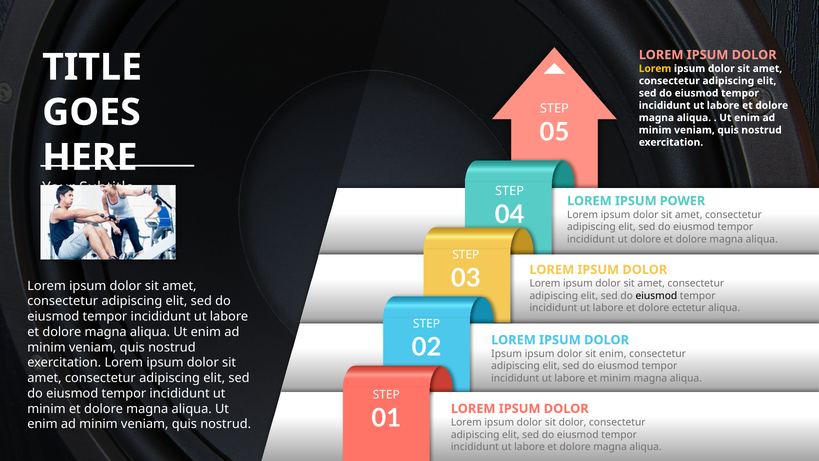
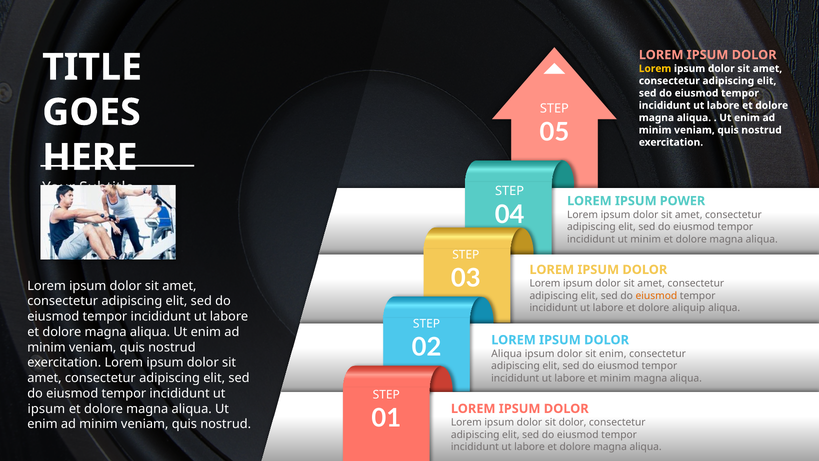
ut dolore: dolore -> minim
eiusmod at (656, 295) colour: black -> orange
ectetur: ectetur -> aliquip
Ipsum at (507, 353): Ipsum -> Aliqua
minim at (46, 409): minim -> ipsum
